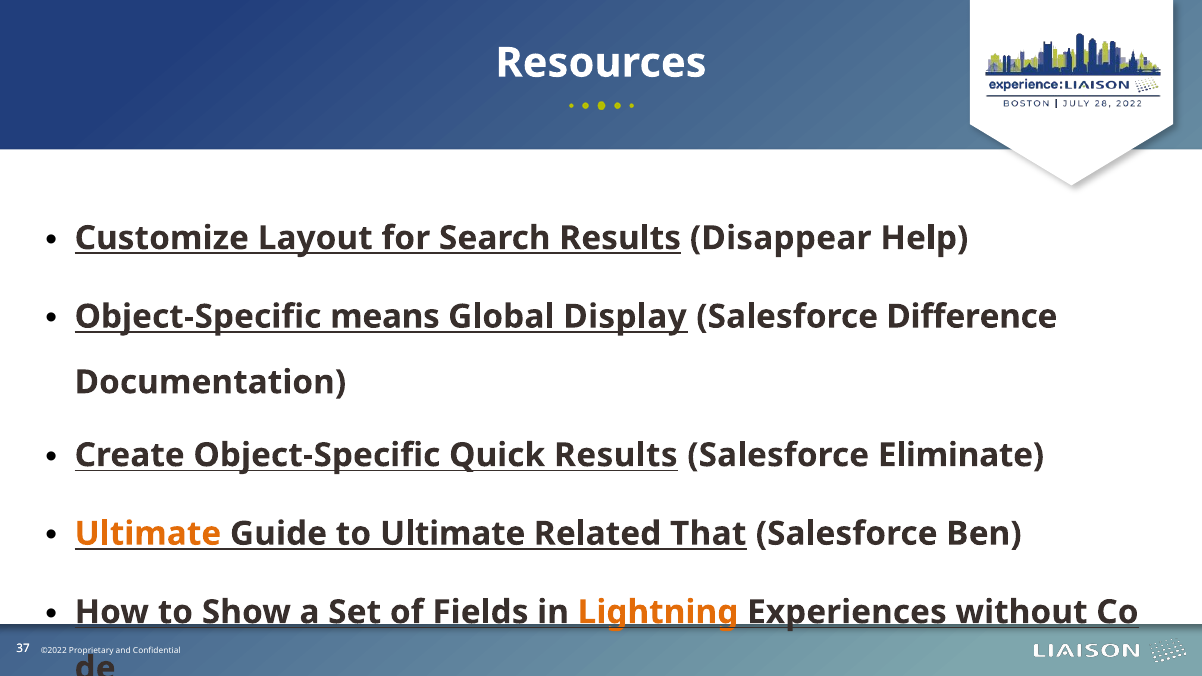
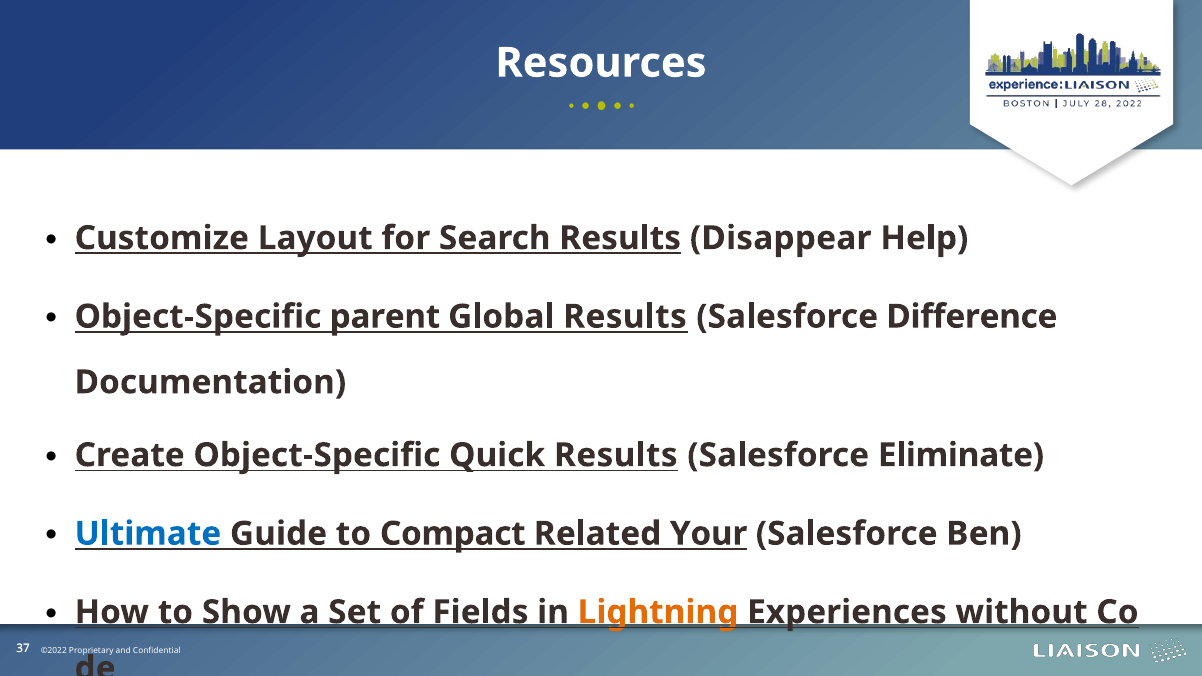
means: means -> parent
Global Display: Display -> Results
Ultimate at (148, 534) colour: orange -> blue
to Ultimate: Ultimate -> Compact
That: That -> Your
